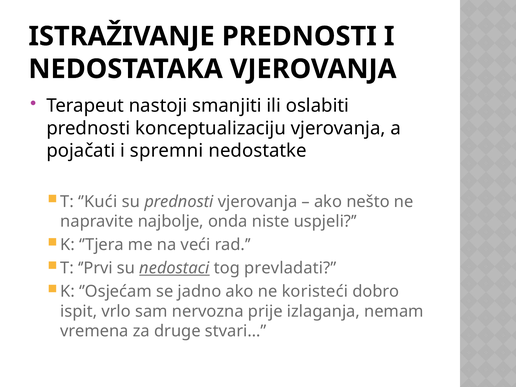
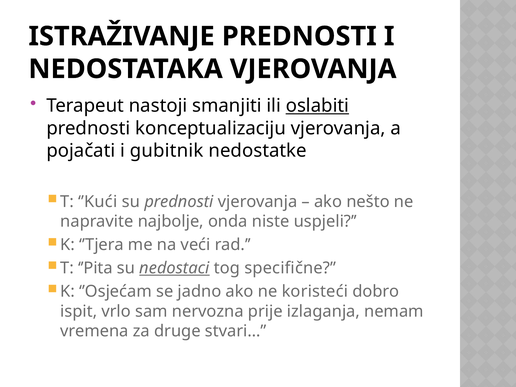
oslabiti underline: none -> present
spremni: spremni -> gubitnik
’Prvi: ’Prvi -> ’Pita
prevladati: prevladati -> specifične
